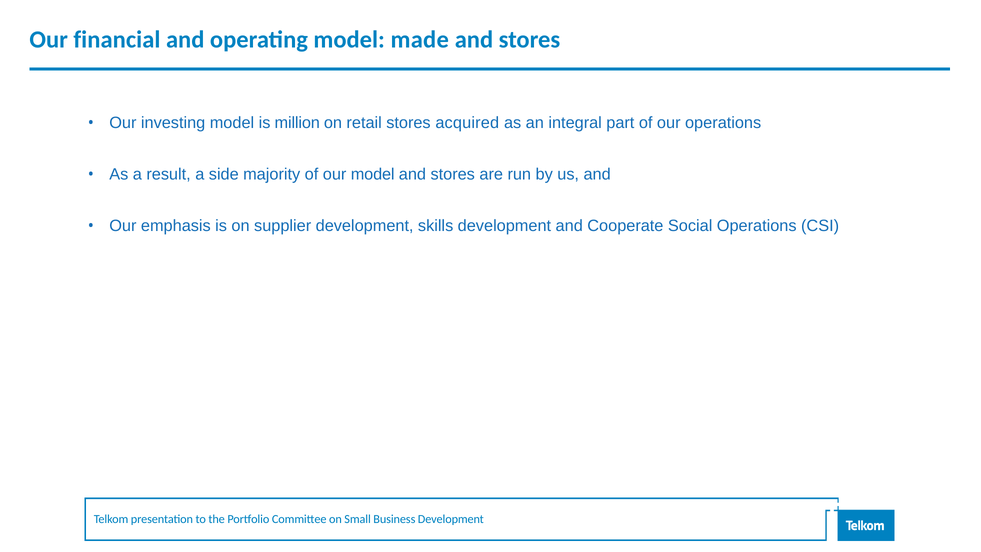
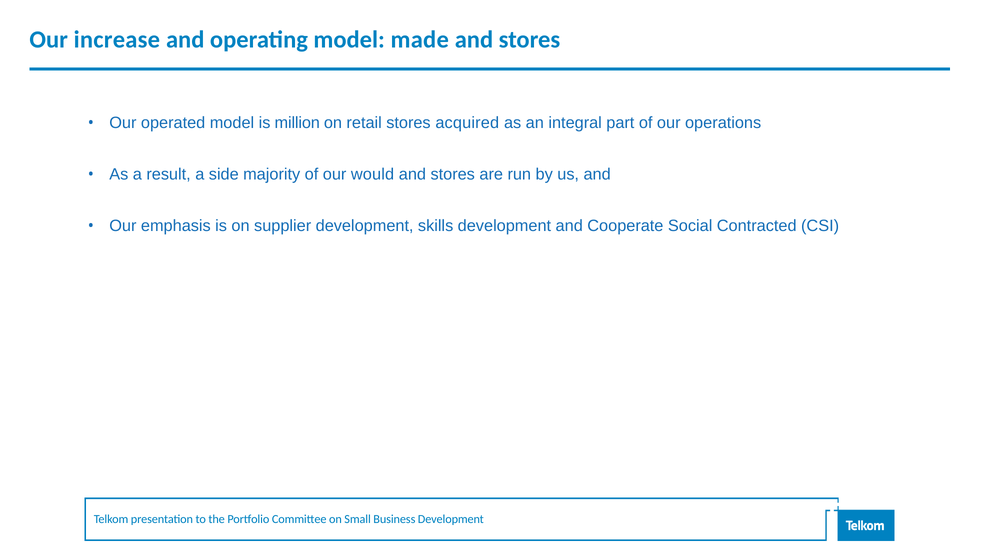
financial: financial -> increase
investing: investing -> operated
our model: model -> would
Social Operations: Operations -> Contracted
